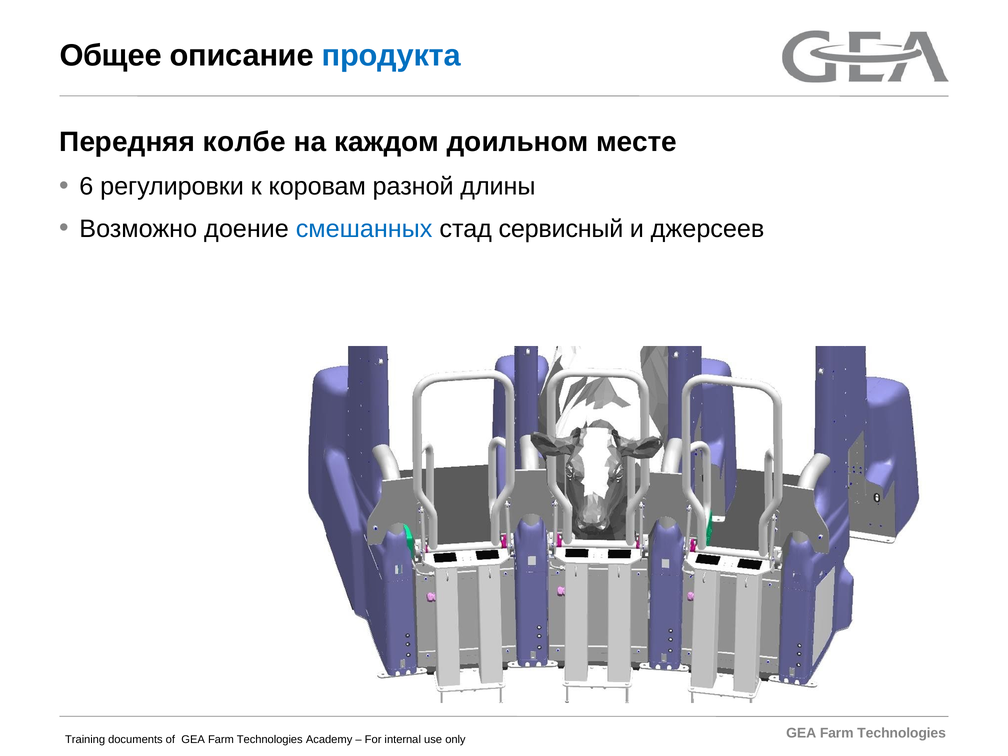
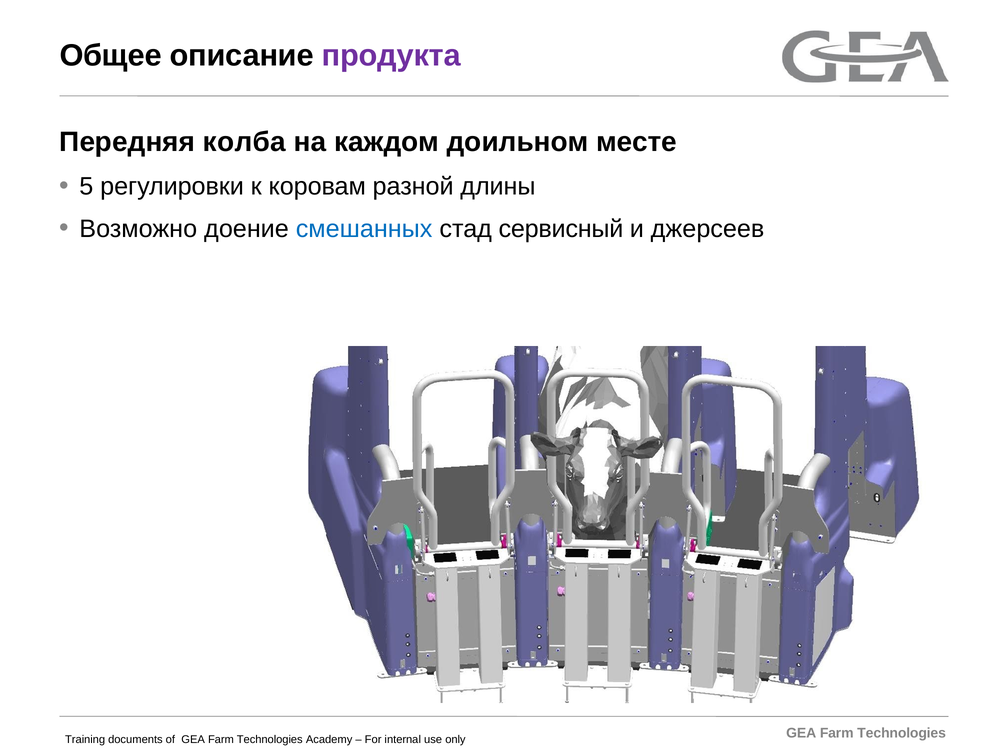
продукта colour: blue -> purple
колбе: колбе -> колба
6: 6 -> 5
